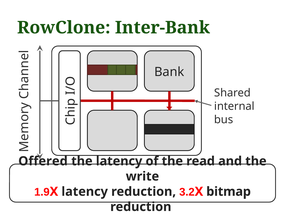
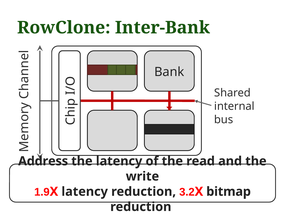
Offered: Offered -> Address
